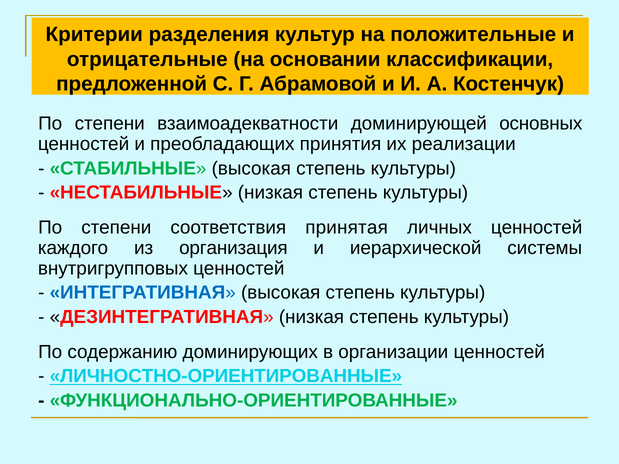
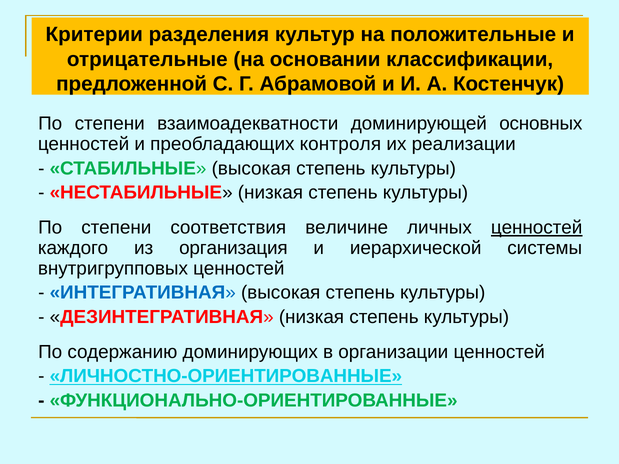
принятия: принятия -> контроля
принятая: принятая -> величине
ценностей at (537, 228) underline: none -> present
